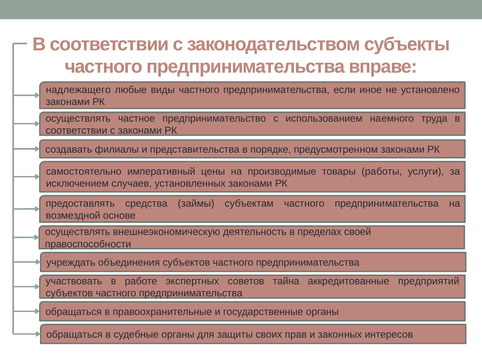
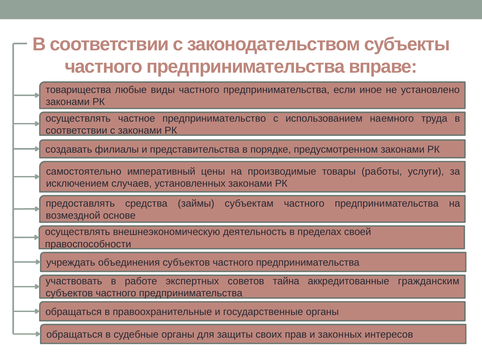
надлежащего: надлежащего -> товарищества
предприятий: предприятий -> гражданским
